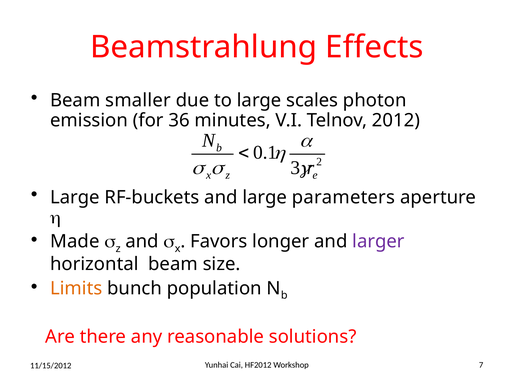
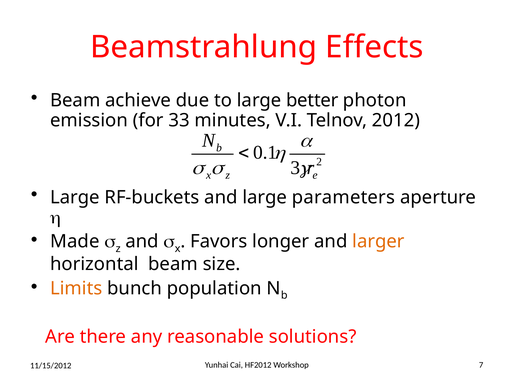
smaller: smaller -> achieve
scales: scales -> better
36: 36 -> 33
larger colour: purple -> orange
